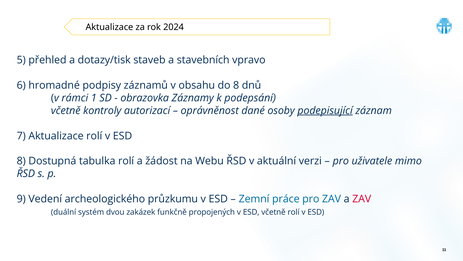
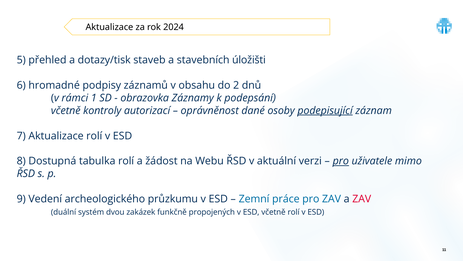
vpravo: vpravo -> úložišti
do 8: 8 -> 2
pro at (341, 161) underline: none -> present
